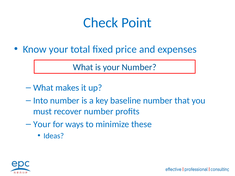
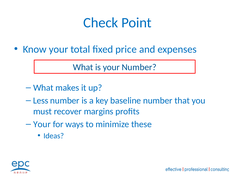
Into: Into -> Less
recover number: number -> margins
